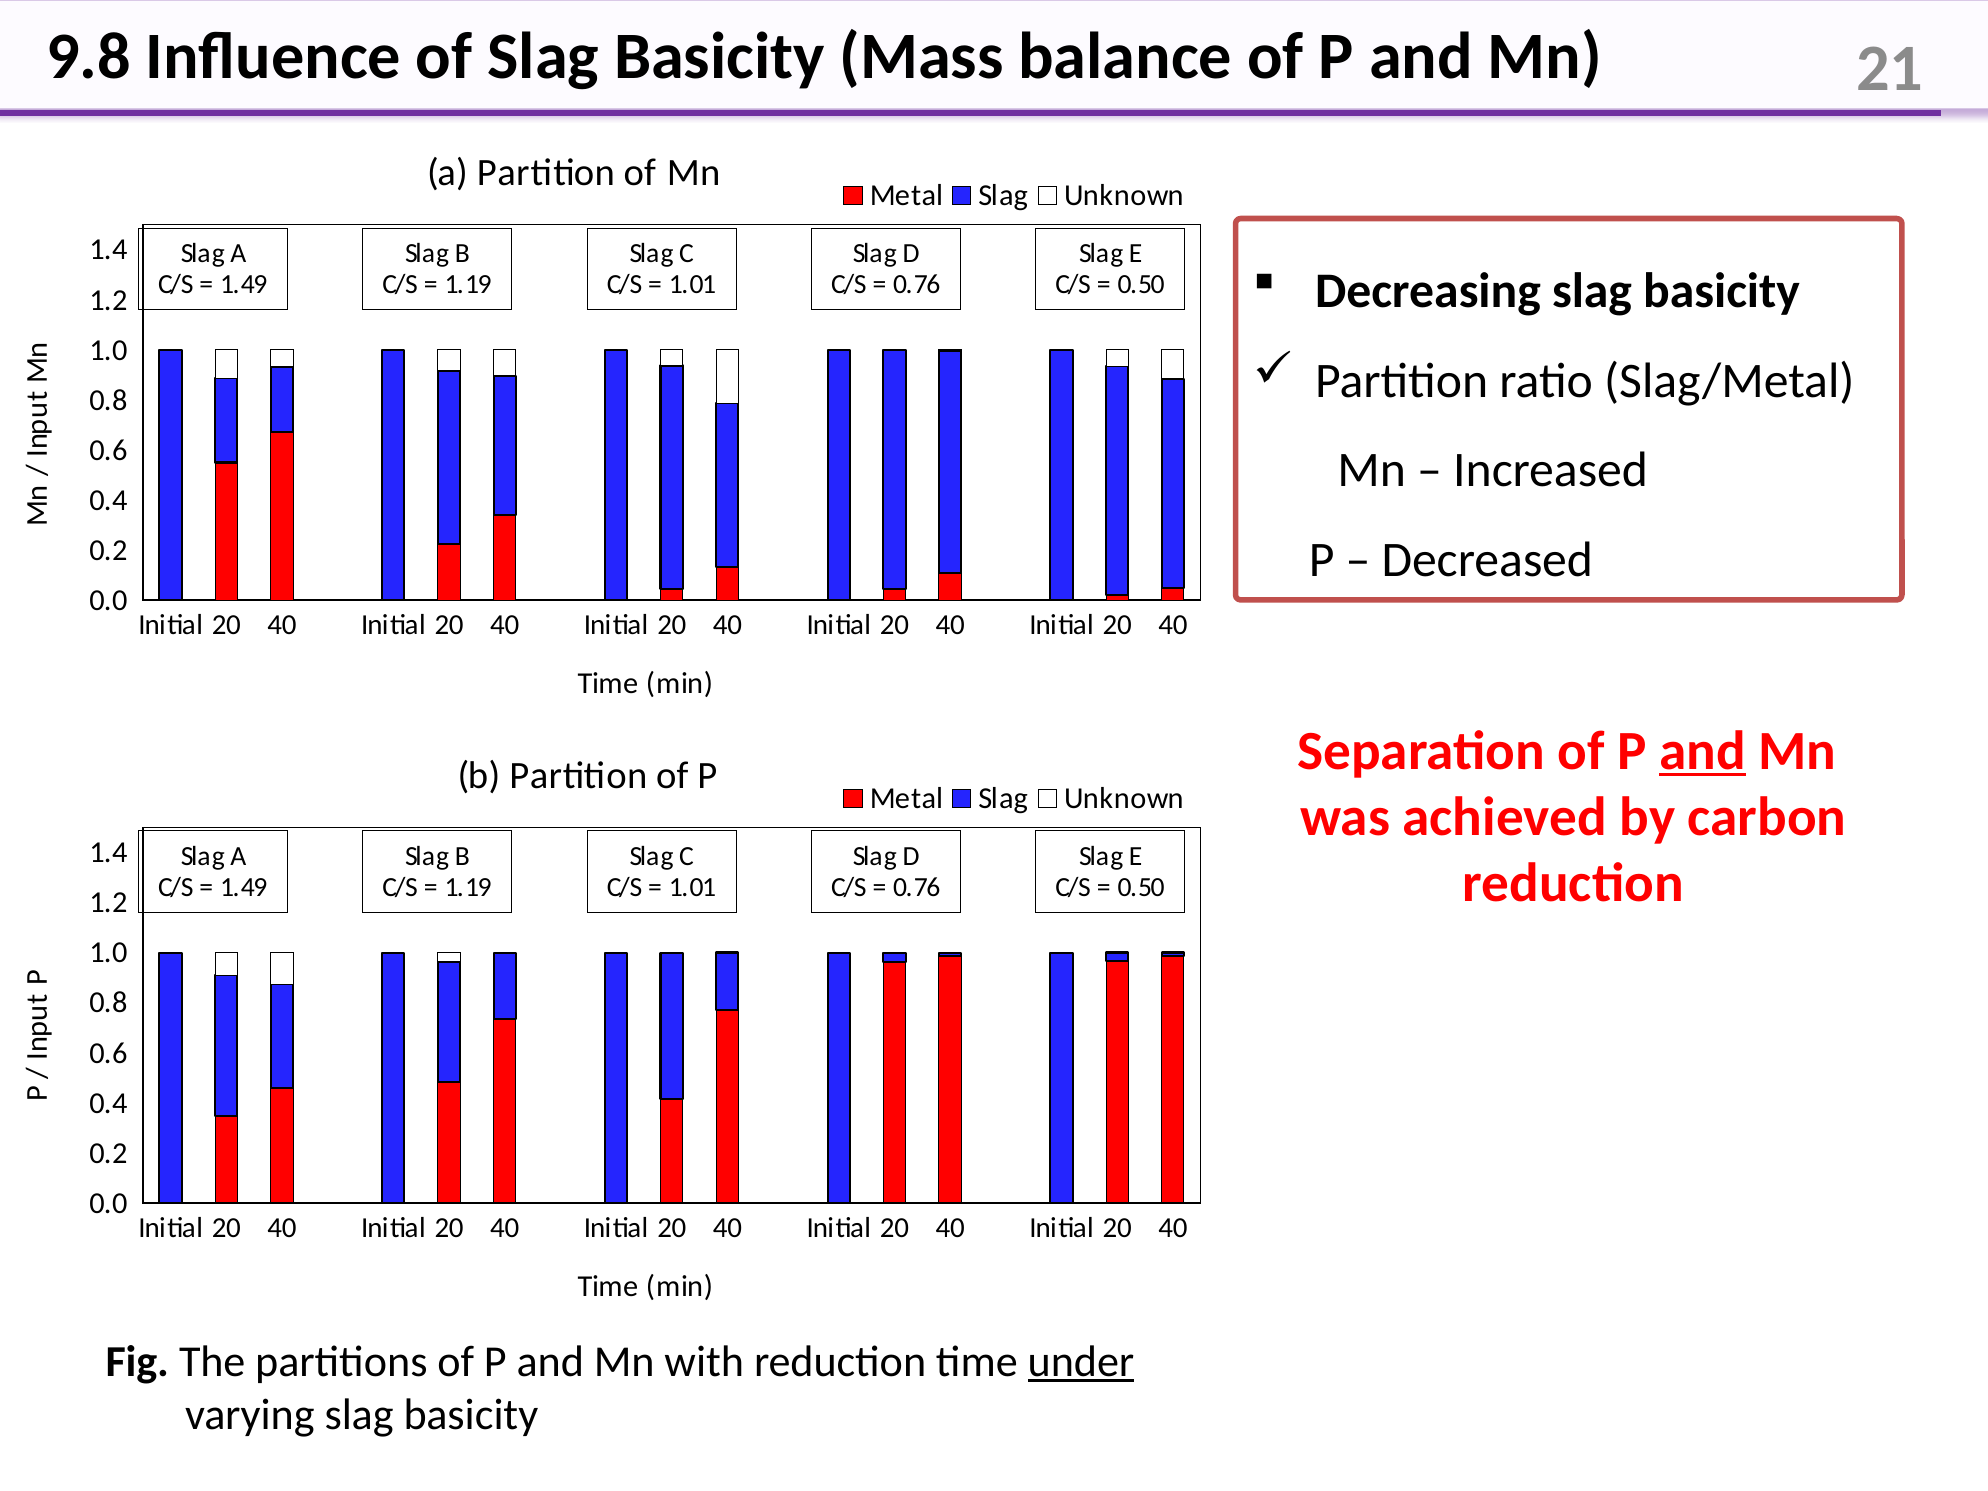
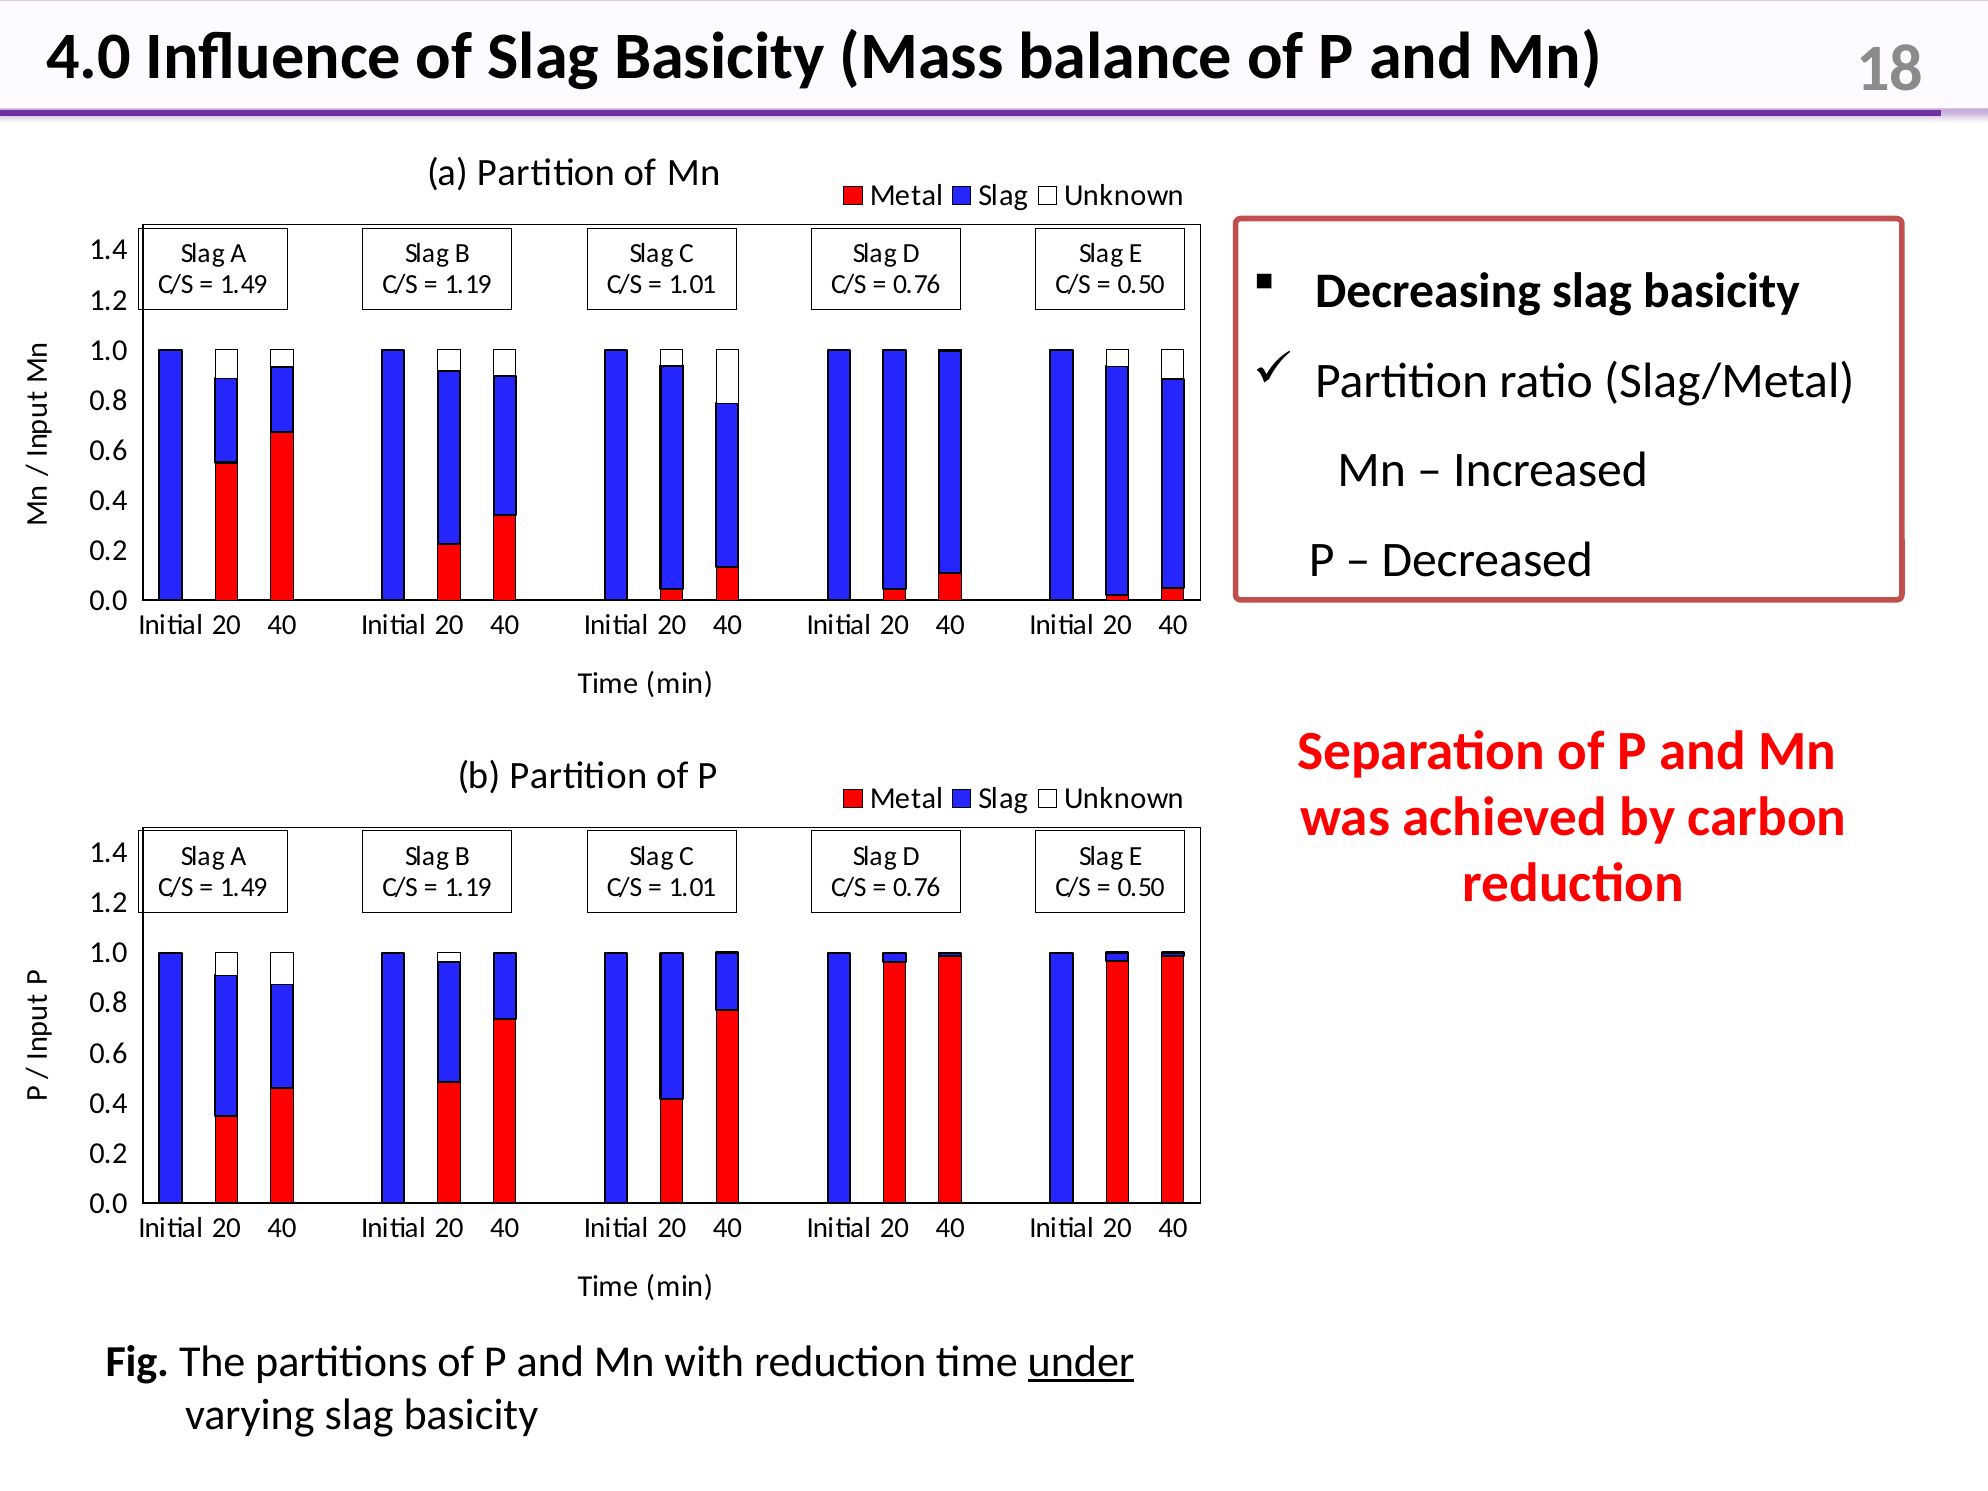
9.8: 9.8 -> 4.0
21: 21 -> 18
and at (1702, 751) underline: present -> none
